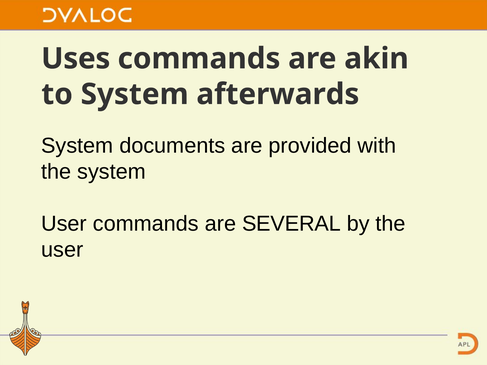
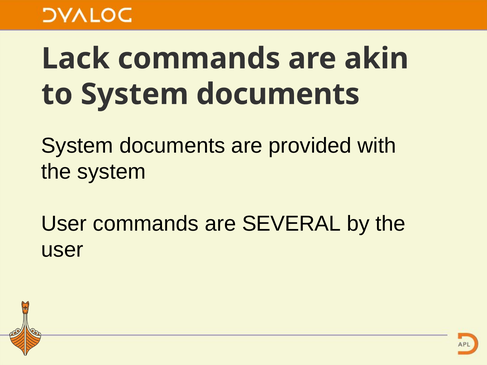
Uses: Uses -> Lack
to System afterwards: afterwards -> documents
